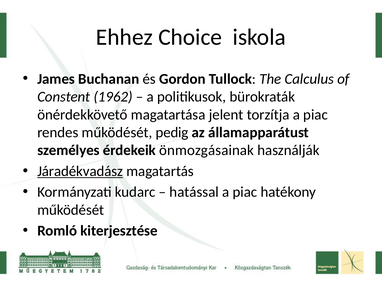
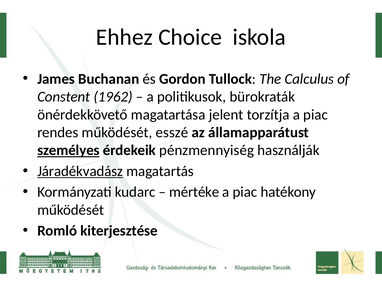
pedig: pedig -> esszé
személyes underline: none -> present
önmozgásainak: önmozgásainak -> pénzmennyiség
hatással: hatással -> mértéke
